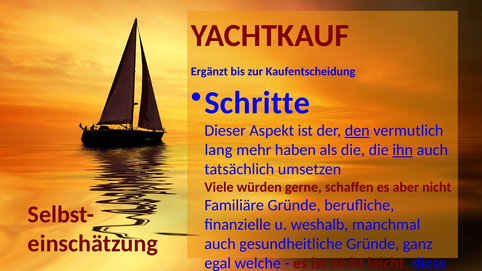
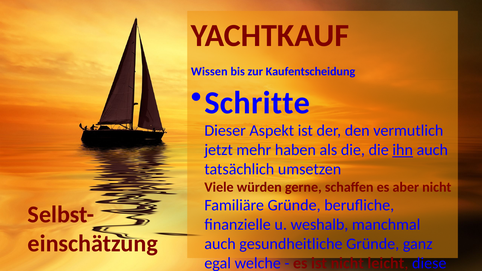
Ergänzt: Ergänzt -> Wissen
den underline: present -> none
lang: lang -> jetzt
